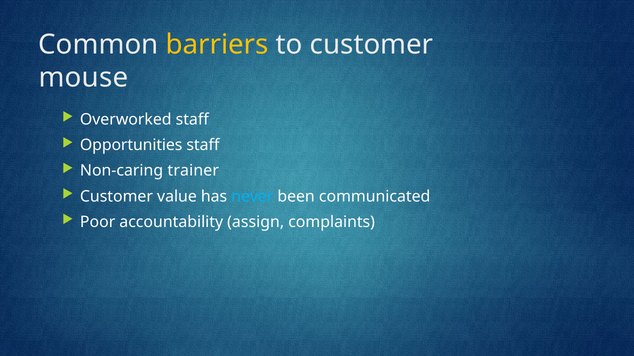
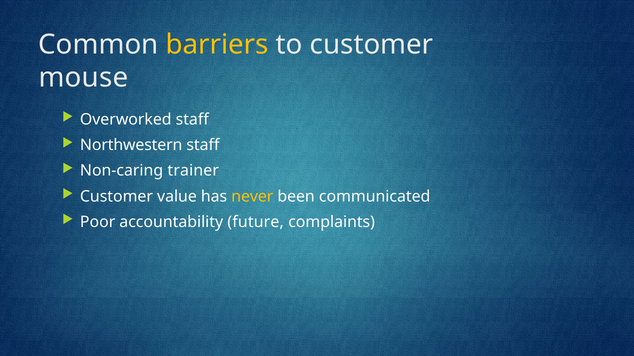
Opportunities: Opportunities -> Northwestern
never colour: light blue -> yellow
assign: assign -> future
